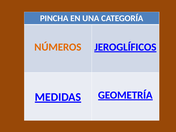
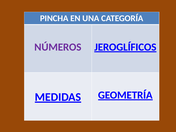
NÚMEROS colour: orange -> purple
